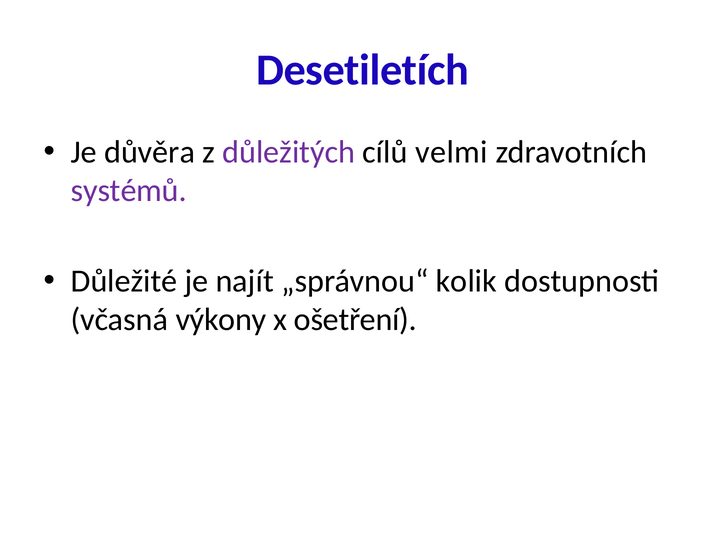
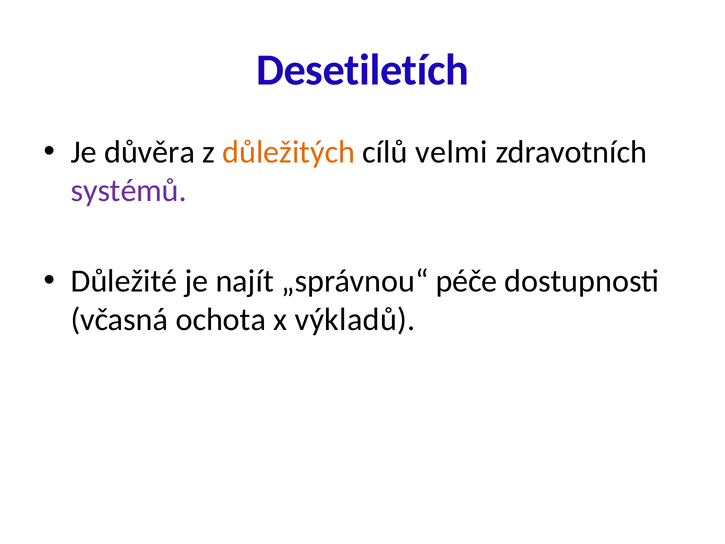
důležitých colour: purple -> orange
kolik: kolik -> péče
výkony: výkony -> ochota
ošetření: ošetření -> výkladů
